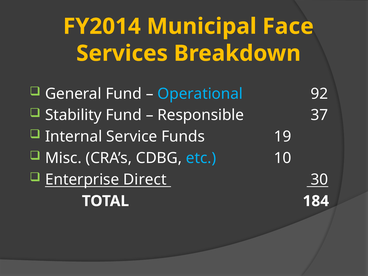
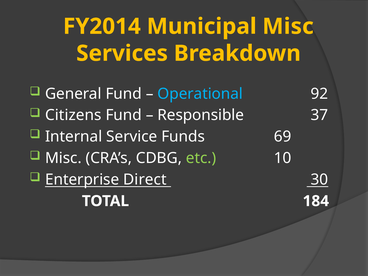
Municipal Face: Face -> Misc
Stability: Stability -> Citizens
19: 19 -> 69
etc colour: light blue -> light green
